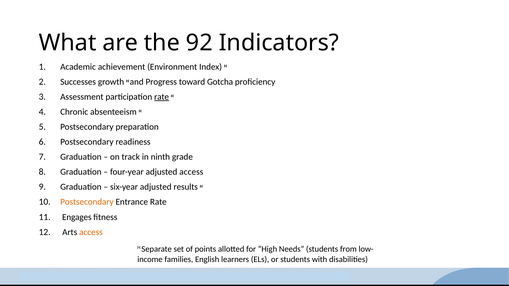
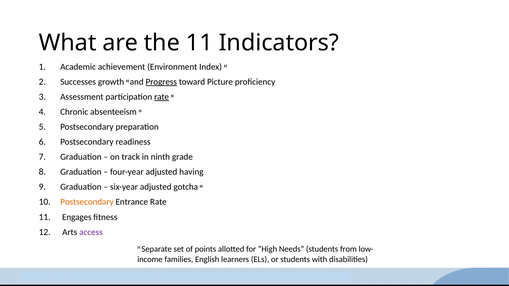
the 92: 92 -> 11
Progress underline: none -> present
Gotcha: Gotcha -> Picture
adjusted access: access -> having
results: results -> gotcha
access at (91, 232) colour: orange -> purple
